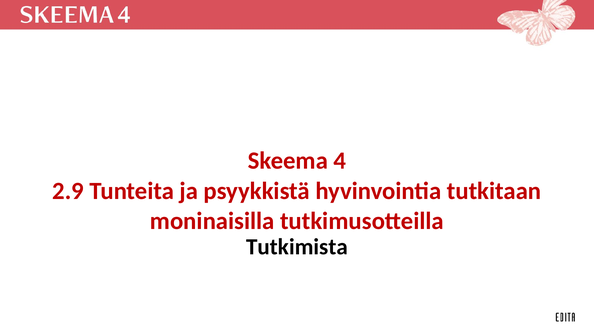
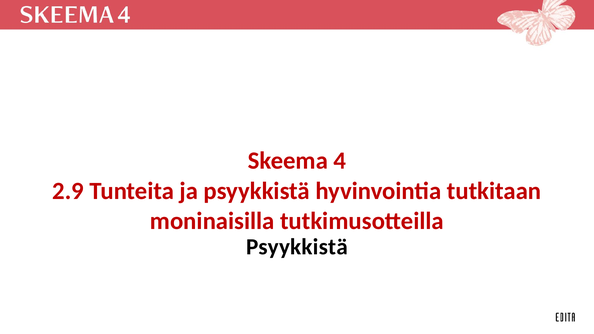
Tutkimista at (297, 247): Tutkimista -> Psyykkistä
